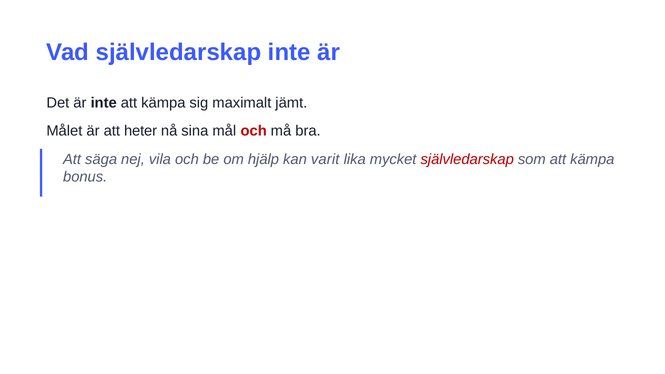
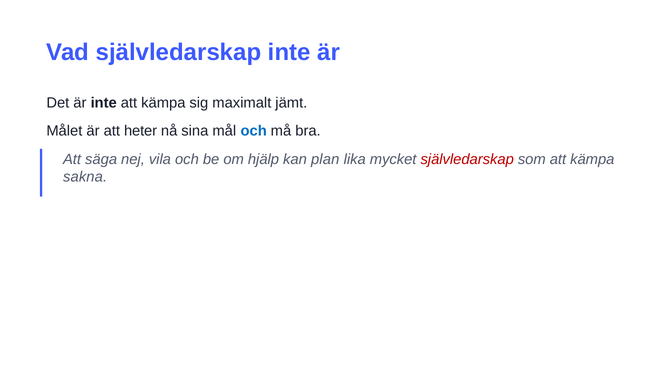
och at (254, 131) colour: red -> blue
varit: varit -> plan
bonus: bonus -> sakna
